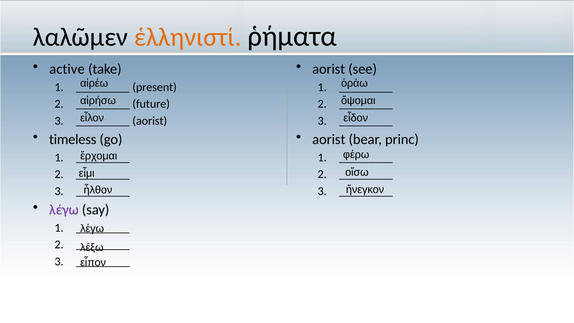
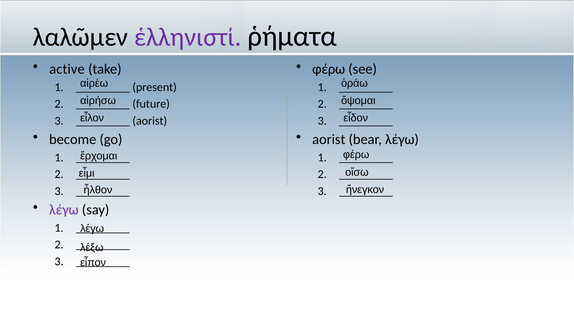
ἑλληνιστί colour: orange -> purple
aorist at (329, 69): aorist -> φέρω
timeless: timeless -> become
bear princ: princ -> λέγω
